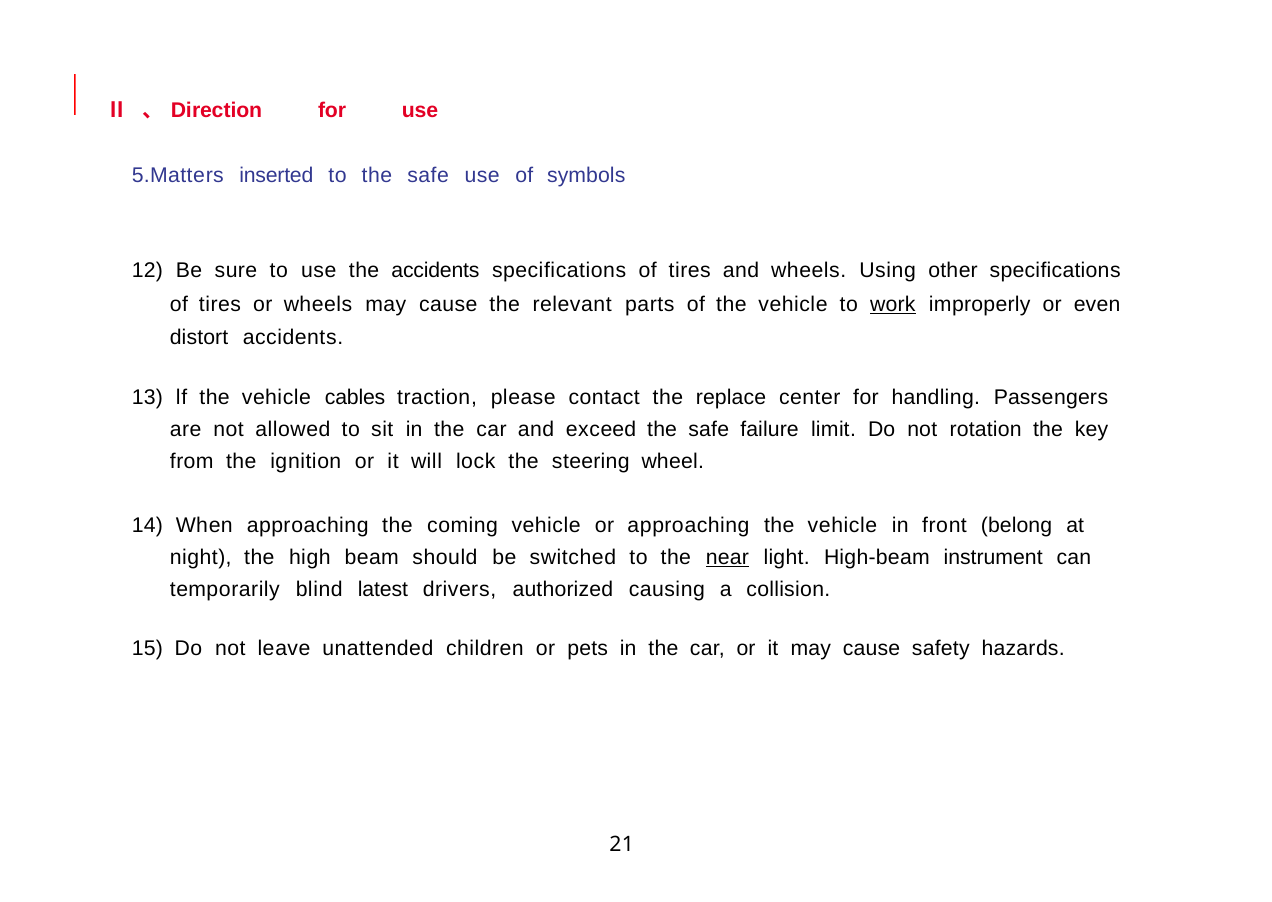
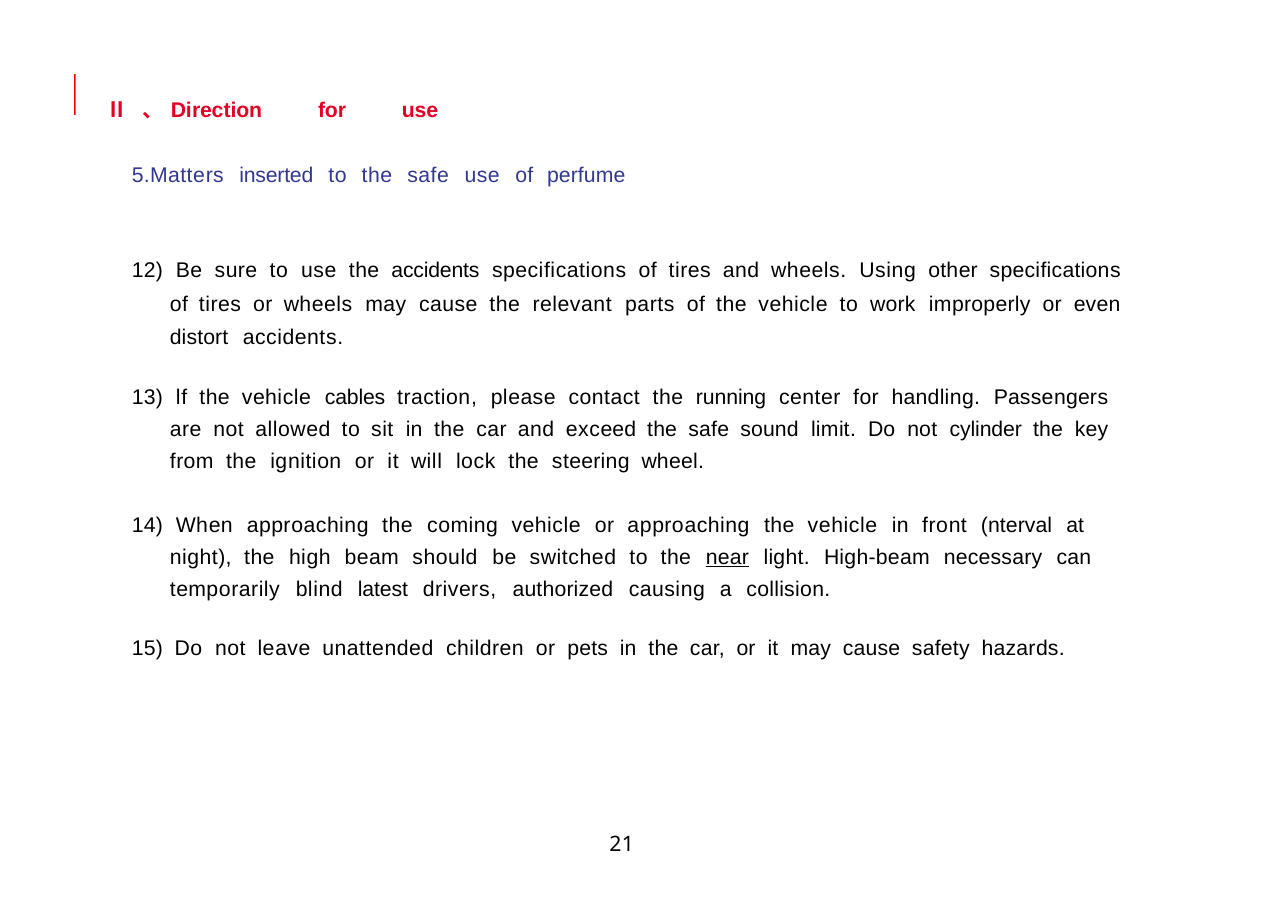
symbols: symbols -> perfume
work underline: present -> none
replace: replace -> running
failure: failure -> sound
rotation: rotation -> cylinder
belong: belong -> nterval
instrument: instrument -> necessary
